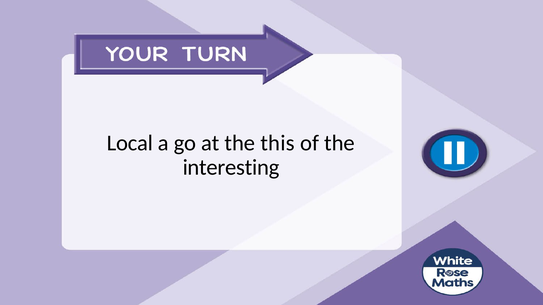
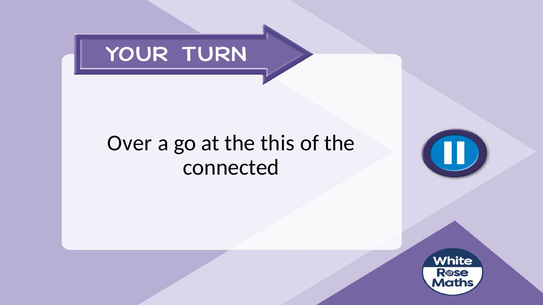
Local: Local -> Over
interesting: interesting -> connected
